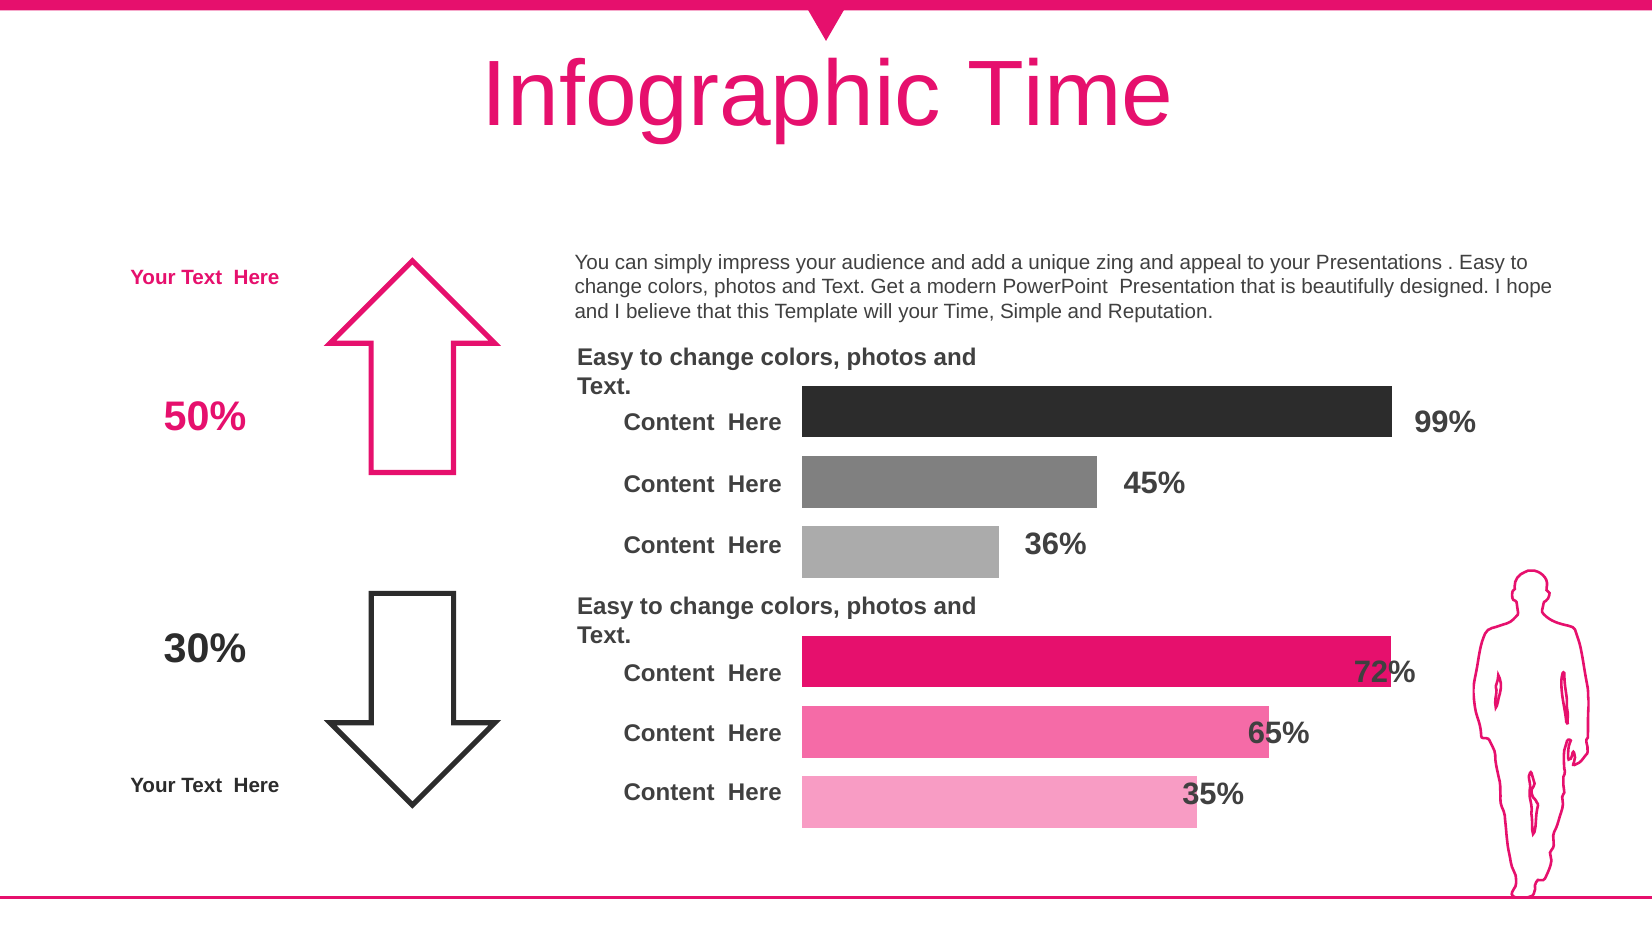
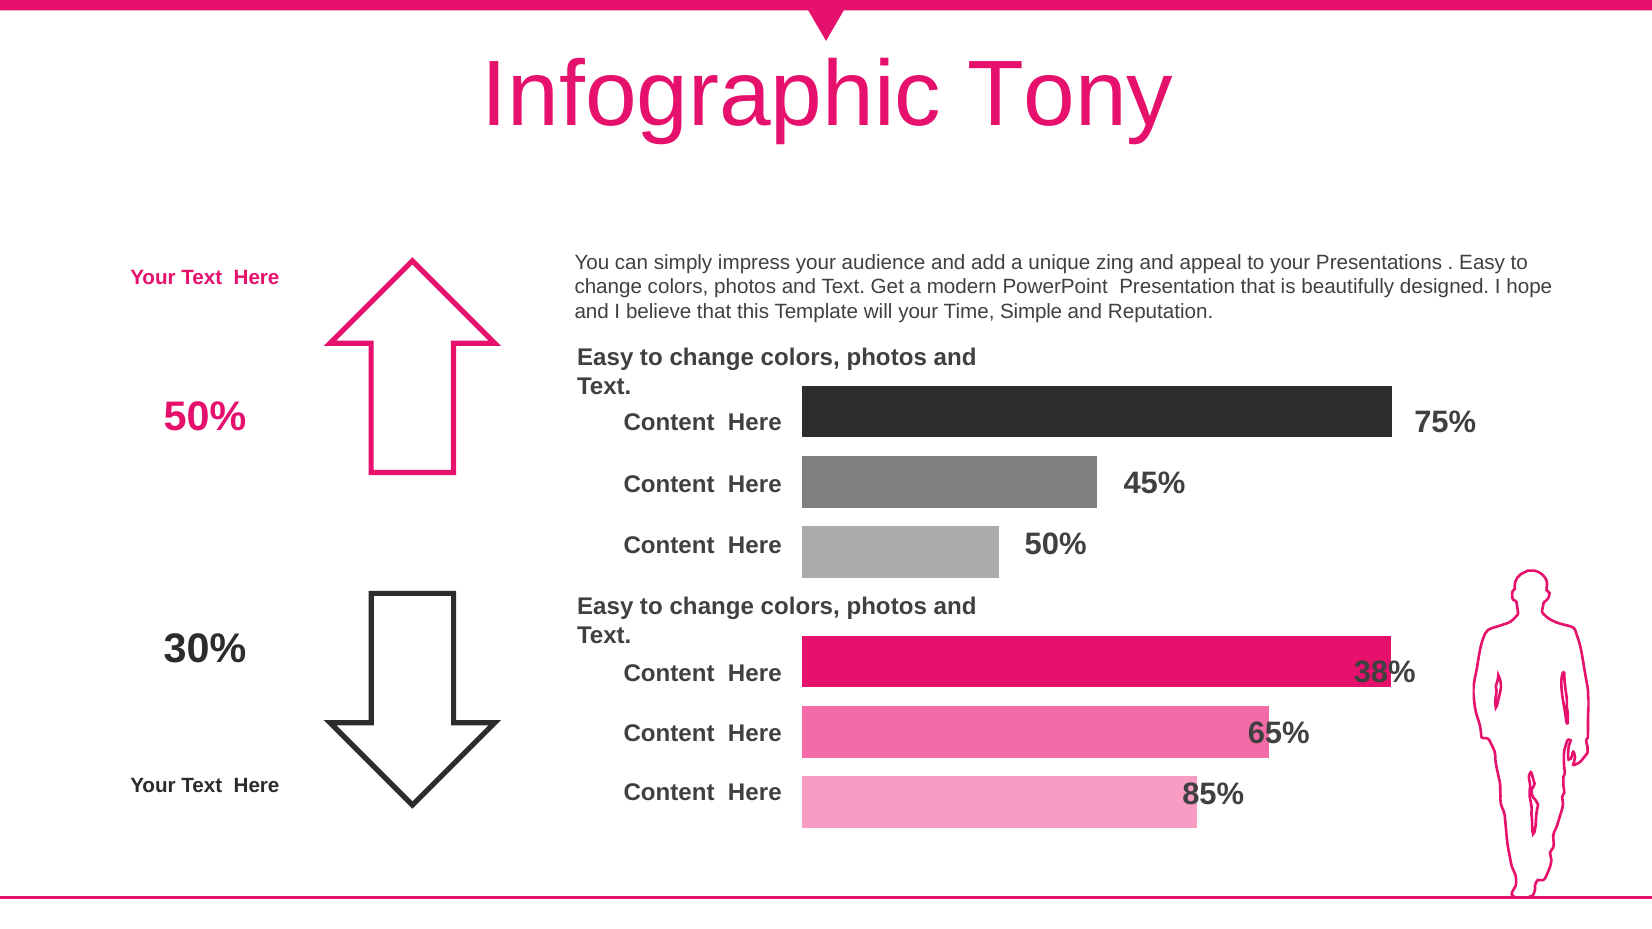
Infographic Time: Time -> Tony
99%: 99% -> 75%
36% at (1056, 544): 36% -> 50%
72%: 72% -> 38%
35%: 35% -> 85%
